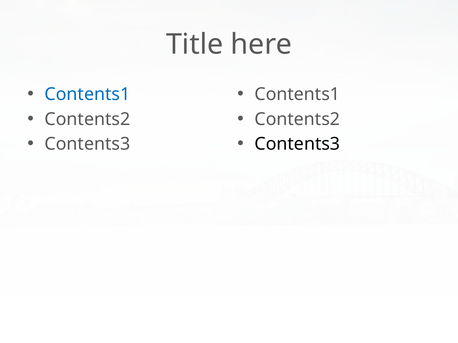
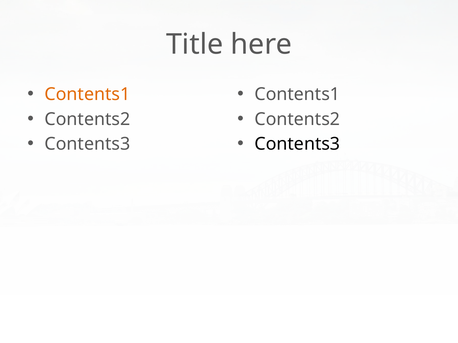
Contents1 at (87, 94) colour: blue -> orange
